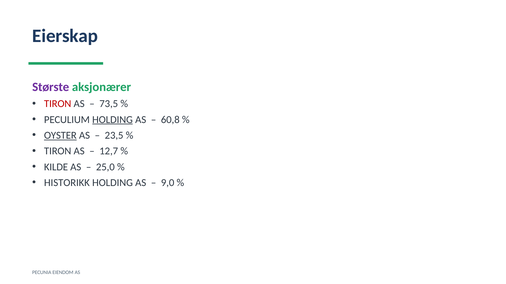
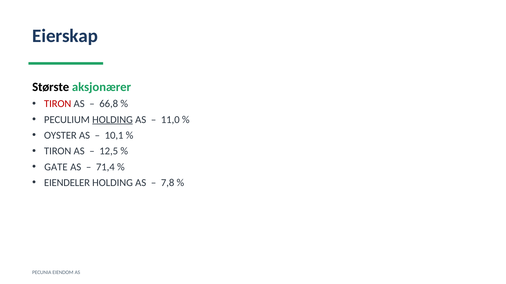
Største colour: purple -> black
73,5: 73,5 -> 66,8
60,8: 60,8 -> 11,0
OYSTER underline: present -> none
23,5: 23,5 -> 10,1
12,7: 12,7 -> 12,5
KILDE: KILDE -> GATE
25,0: 25,0 -> 71,4
HISTORIKK: HISTORIKK -> EIENDELER
9,0: 9,0 -> 7,8
